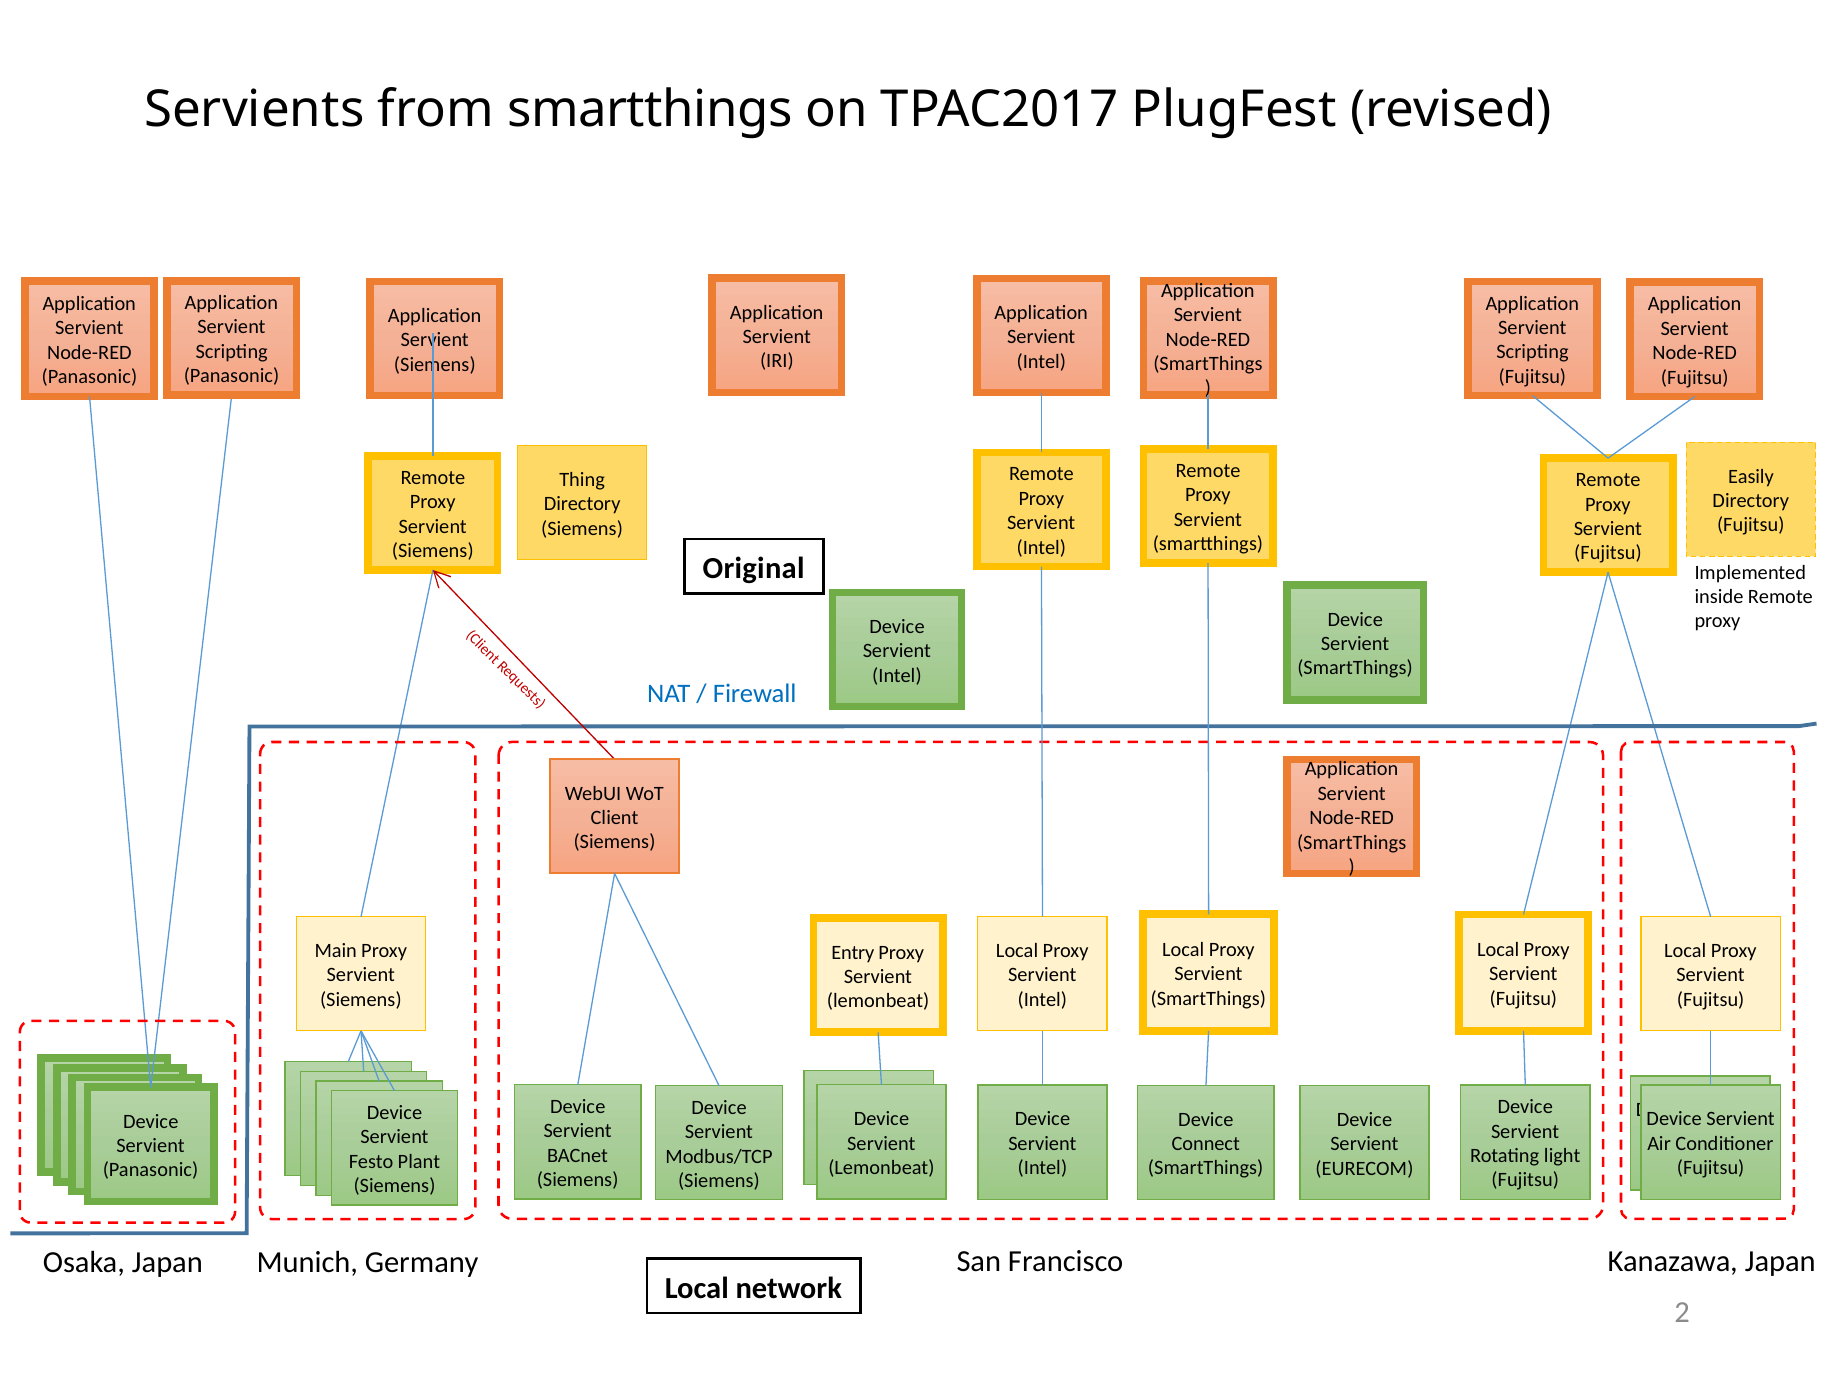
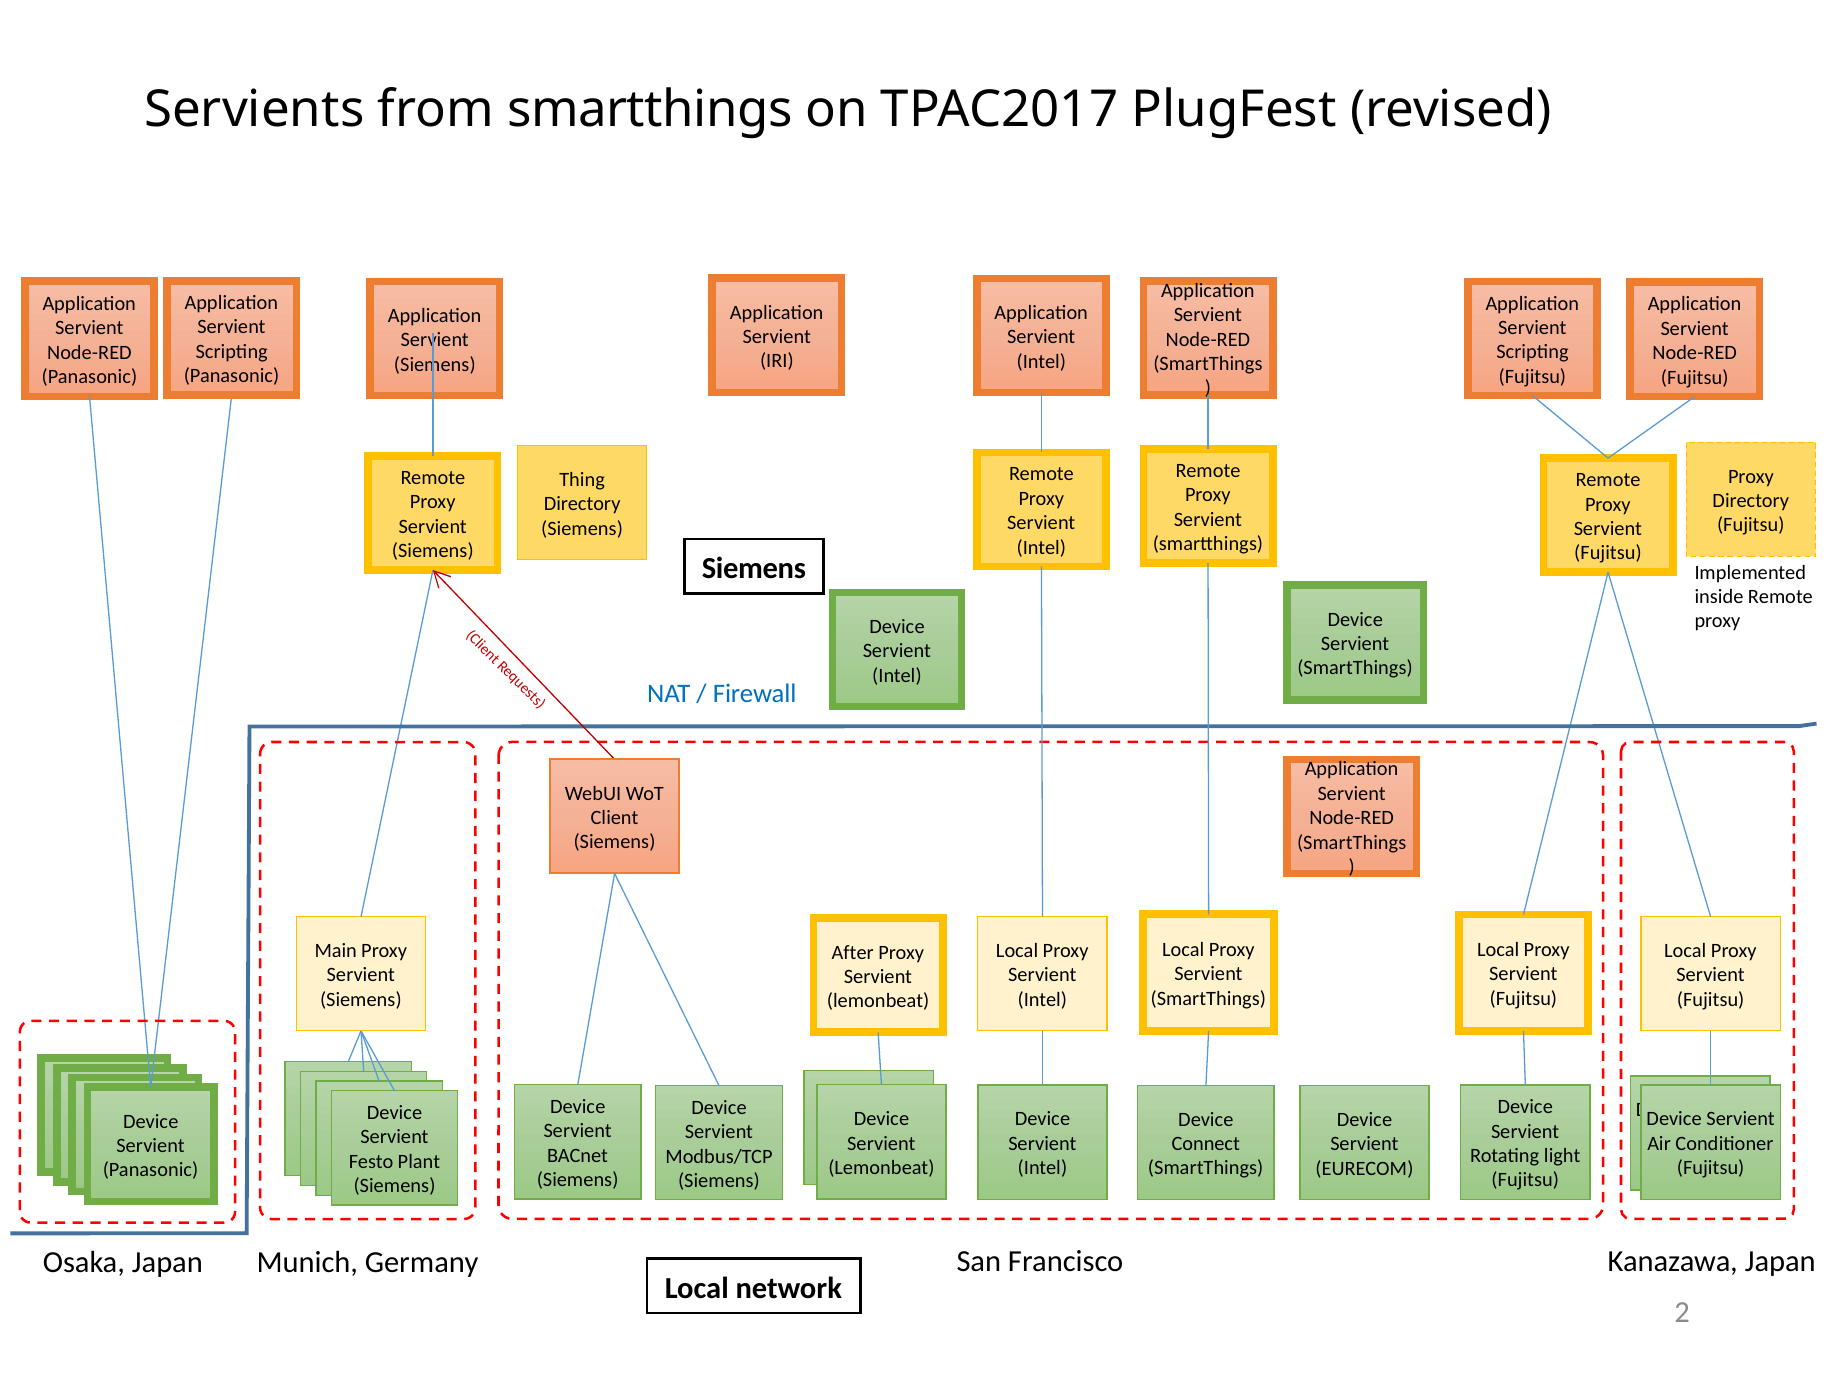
Easily at (1751, 477): Easily -> Proxy
Original at (754, 568): Original -> Siemens
Entry: Entry -> After
